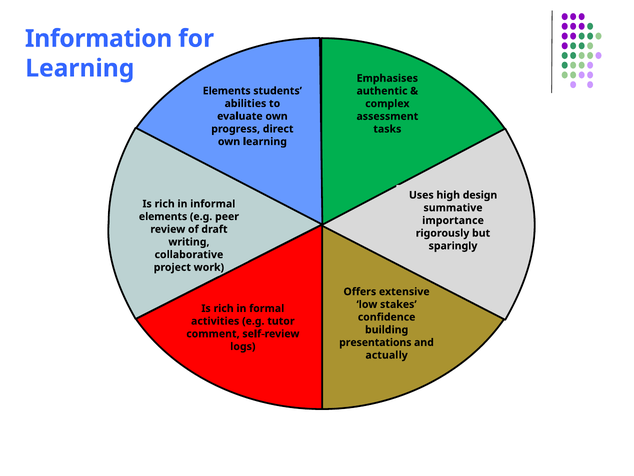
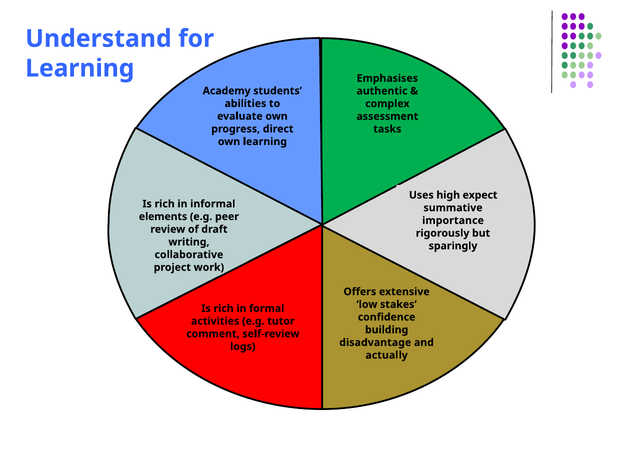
Information: Information -> Understand
Elements at (227, 91): Elements -> Academy
design: design -> expect
presentations: presentations -> disadvantage
